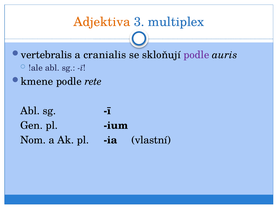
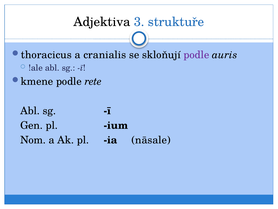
Adjektiva colour: orange -> black
multiplex: multiplex -> struktuře
vertebralis: vertebralis -> thoracicus
vlastní: vlastní -> nāsale
